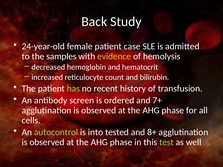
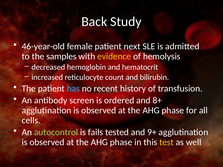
24-year-old: 24-year-old -> 46-year-old
case: case -> next
has colour: light green -> light blue
7+: 7+ -> 8+
into: into -> fails
8+: 8+ -> 9+
test colour: light green -> yellow
